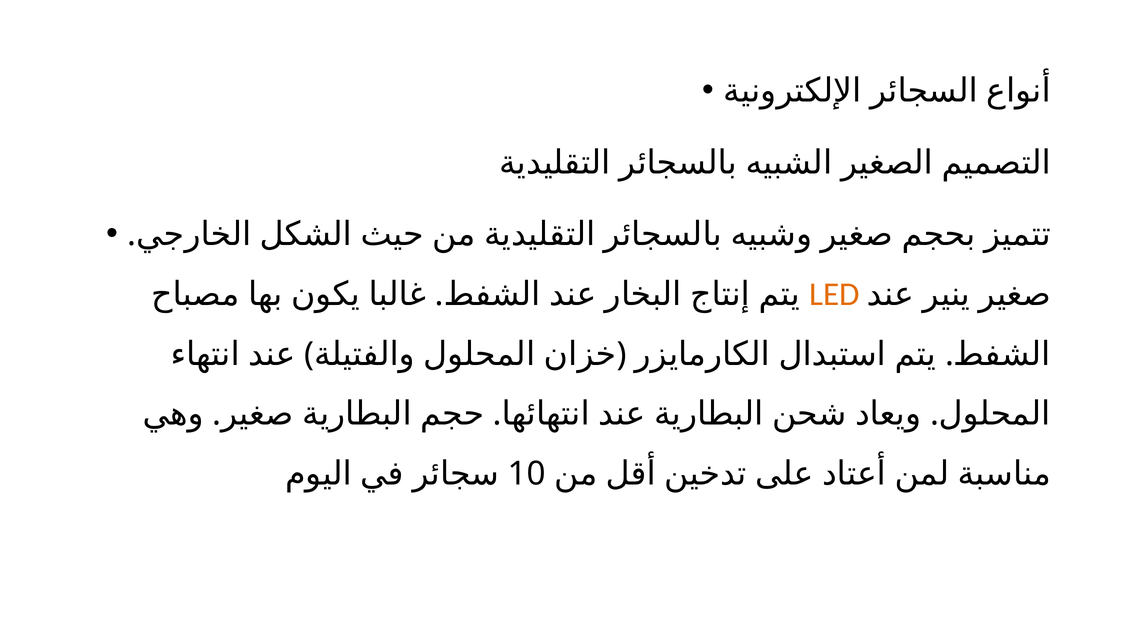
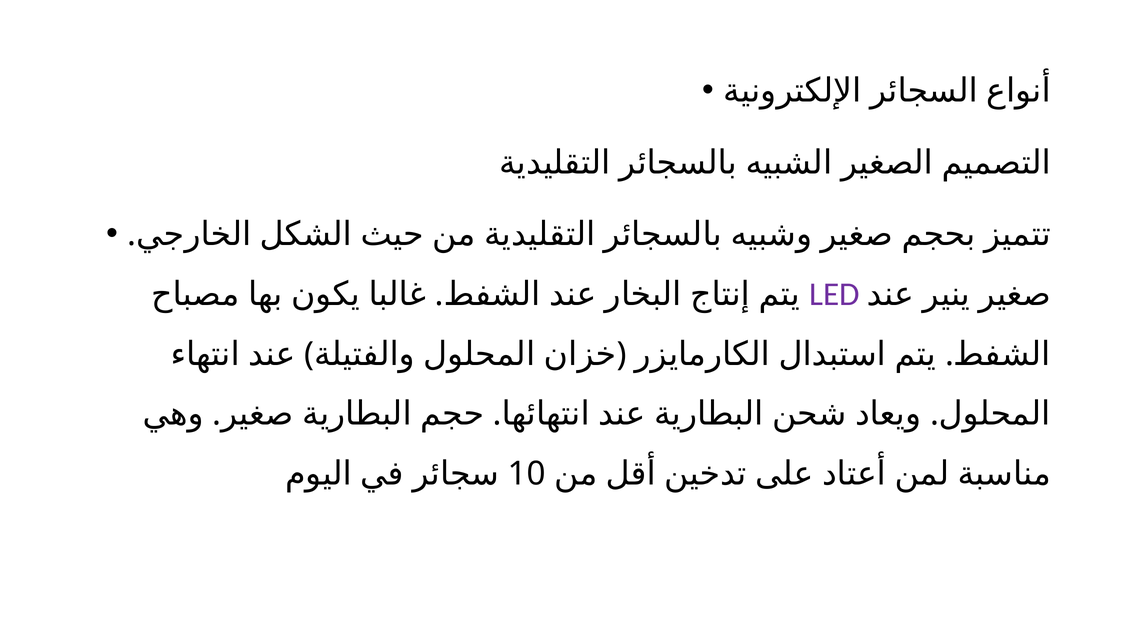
LED colour: orange -> purple
